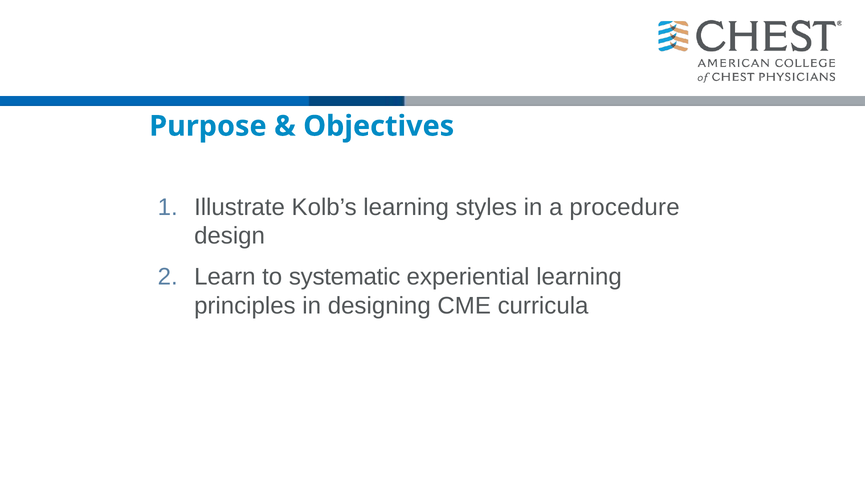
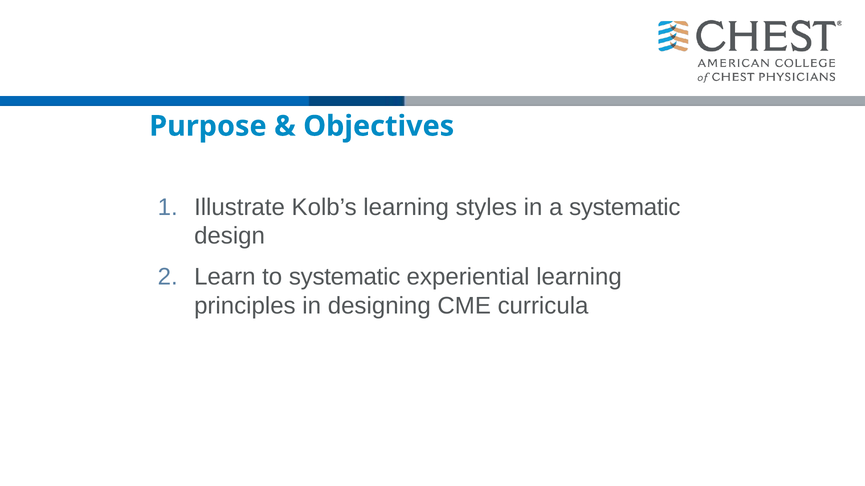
a procedure: procedure -> systematic
